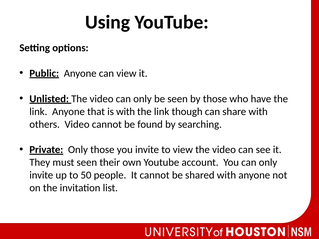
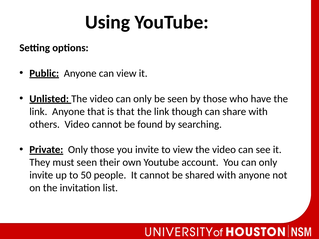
is with: with -> that
